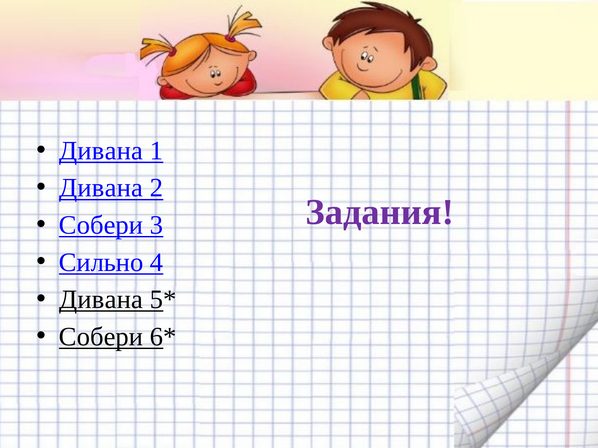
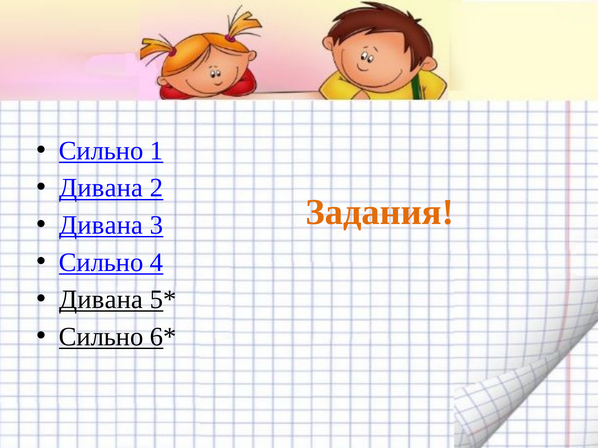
Дивана at (101, 151): Дивана -> Сильно
Задания colour: purple -> orange
Собери at (101, 225): Собери -> Дивана
Собери at (101, 337): Собери -> Сильно
